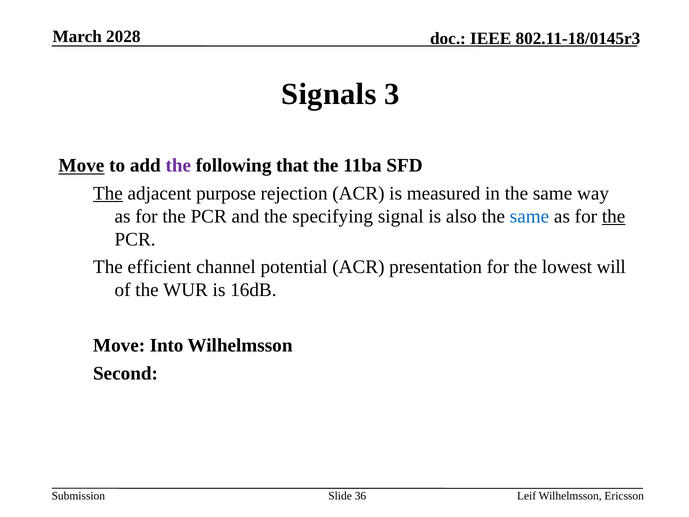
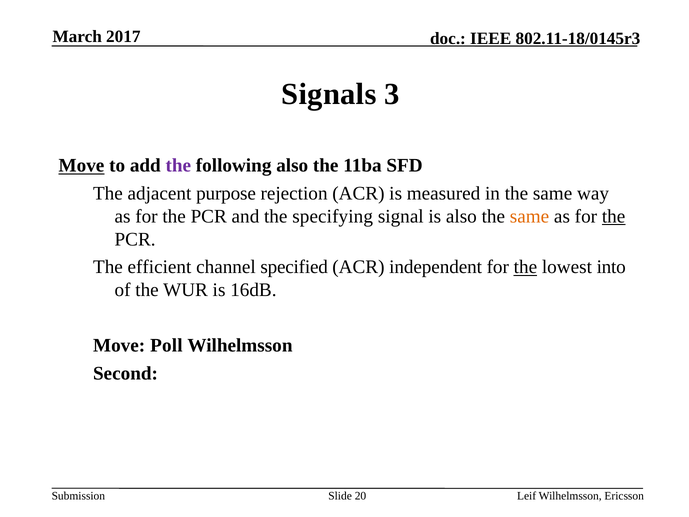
2028: 2028 -> 2017
following that: that -> also
The at (108, 193) underline: present -> none
same at (530, 216) colour: blue -> orange
potential: potential -> specified
presentation: presentation -> independent
the at (525, 267) underline: none -> present
will: will -> into
Into: Into -> Poll
36: 36 -> 20
